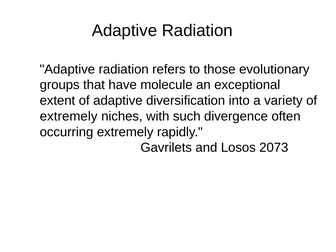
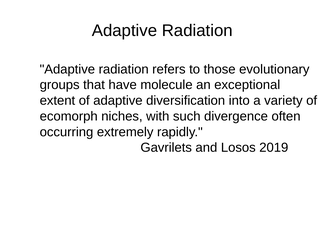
extremely at (69, 116): extremely -> ecomorph
2073: 2073 -> 2019
